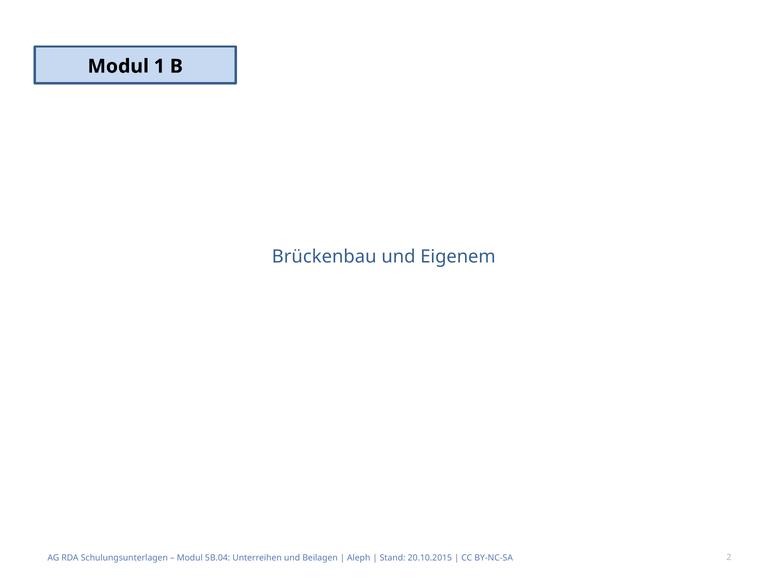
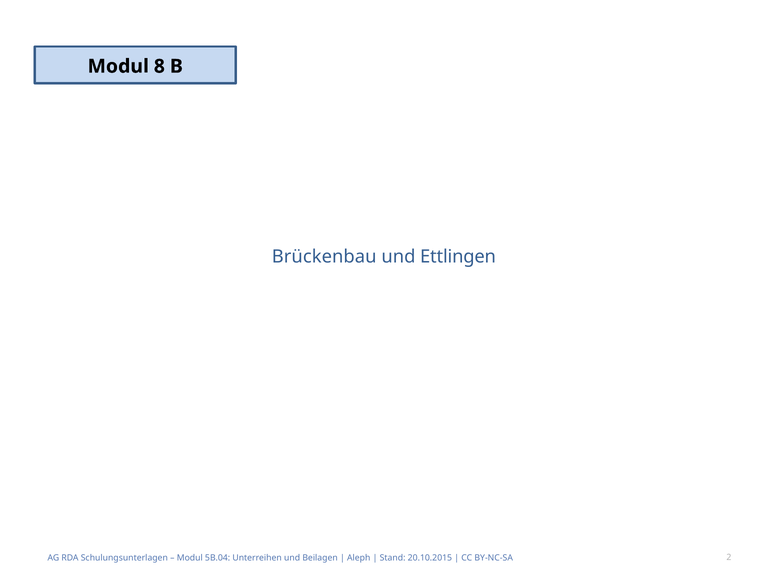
1: 1 -> 8
Eigenem: Eigenem -> Ettlingen
